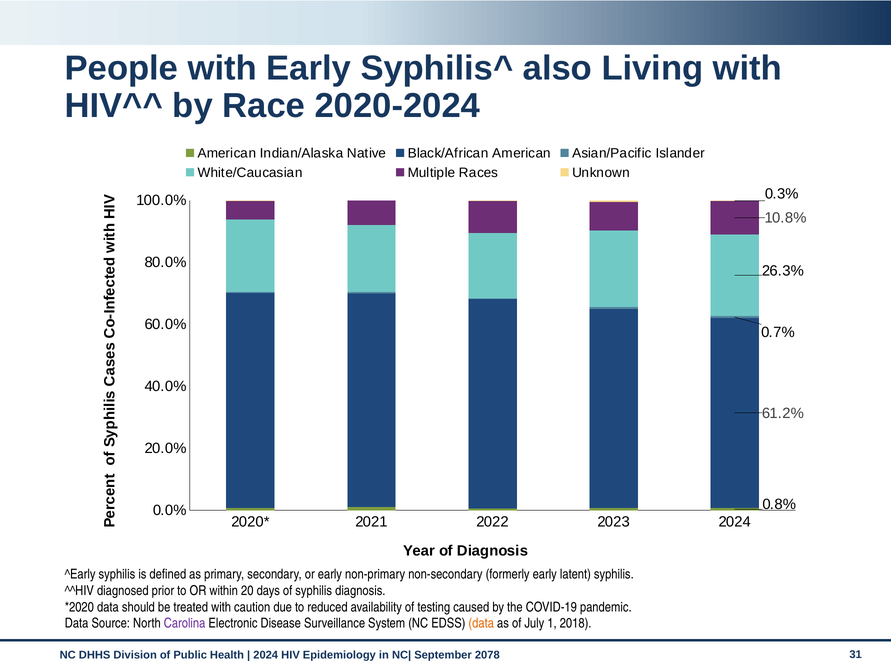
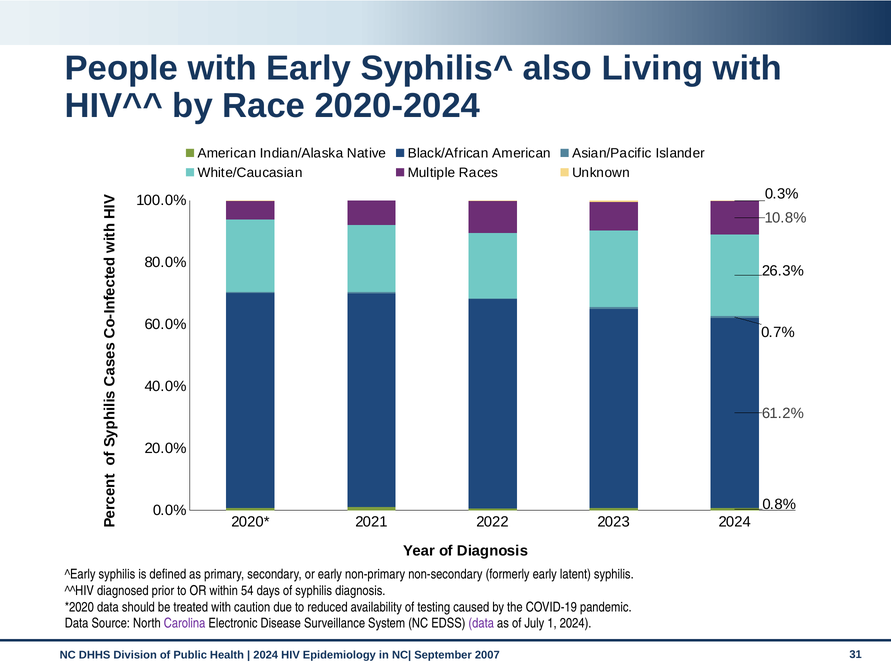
20: 20 -> 54
data at (481, 624) colour: orange -> purple
1 2018: 2018 -> 2024
2078: 2078 -> 2007
